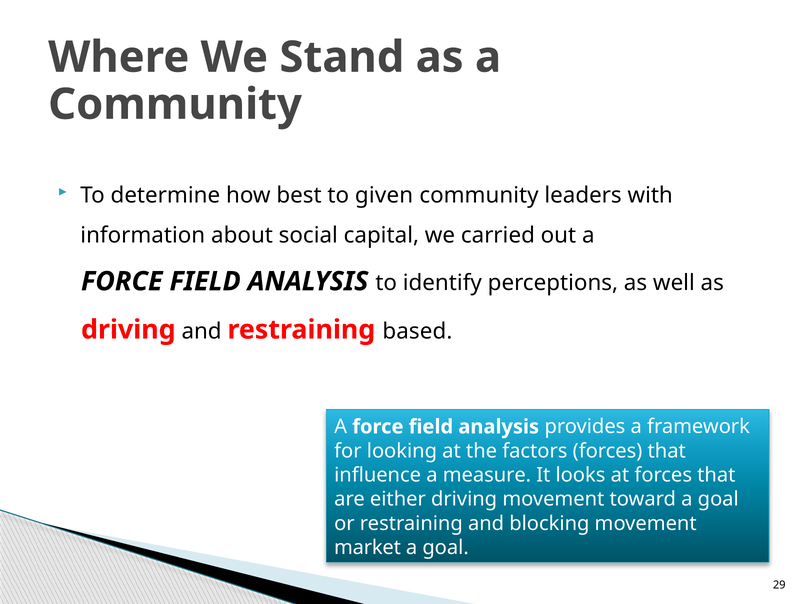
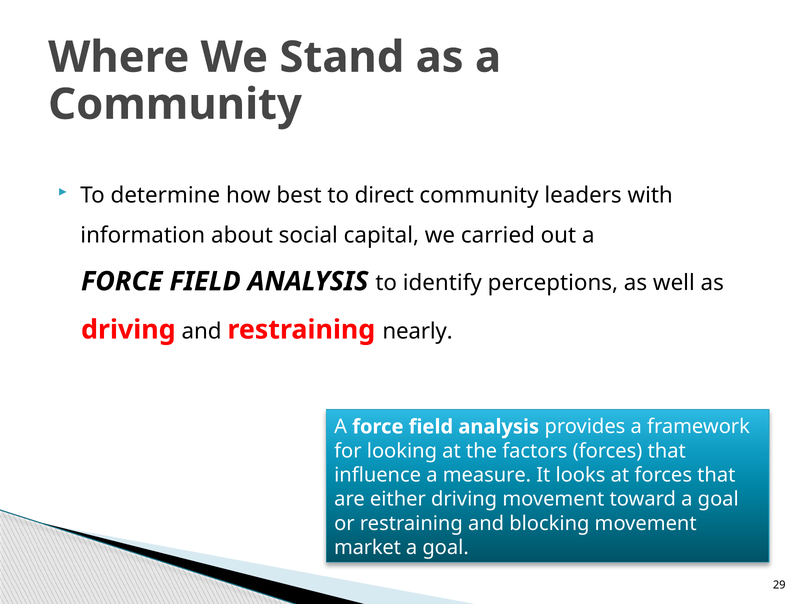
given: given -> direct
based: based -> nearly
